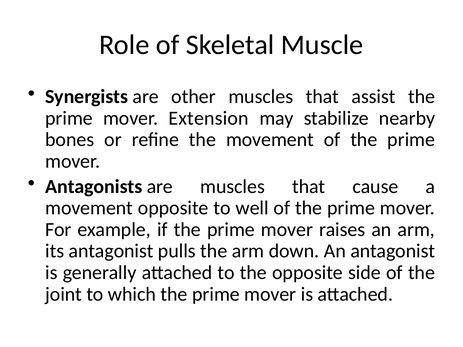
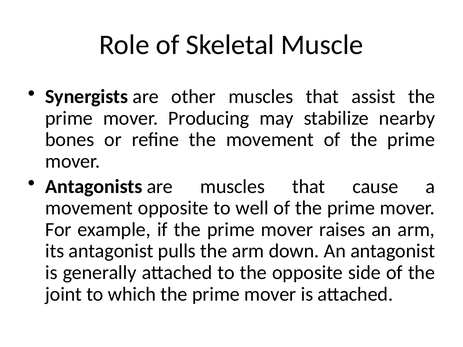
Extension: Extension -> Producing
